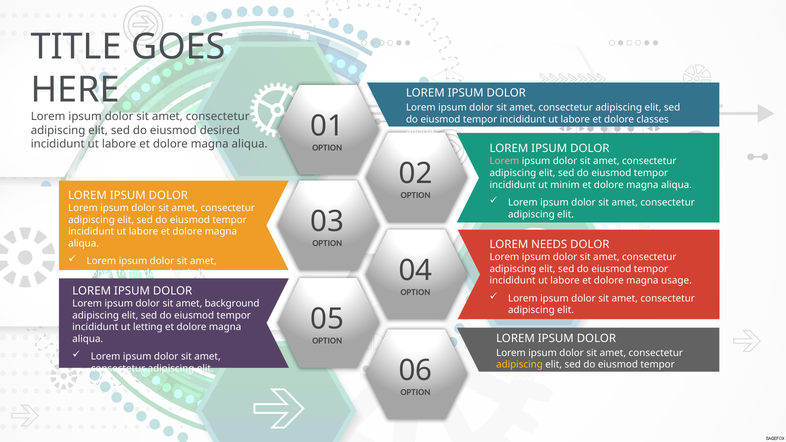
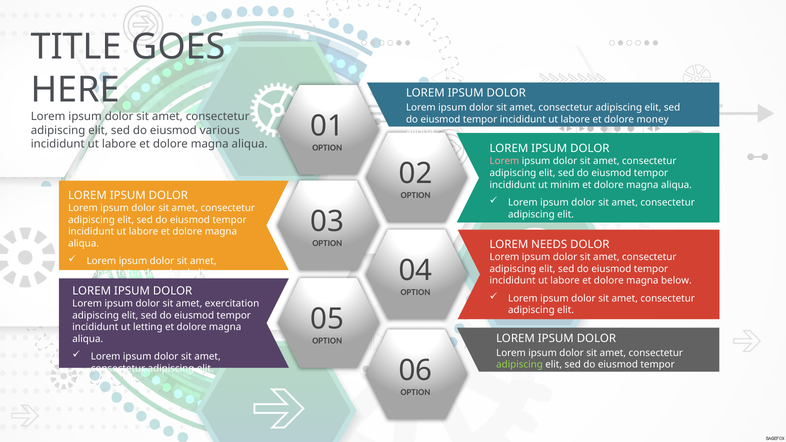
classes: classes -> money
desired: desired -> various
usage: usage -> below
background: background -> exercitation
adipiscing at (519, 365) colour: yellow -> light green
